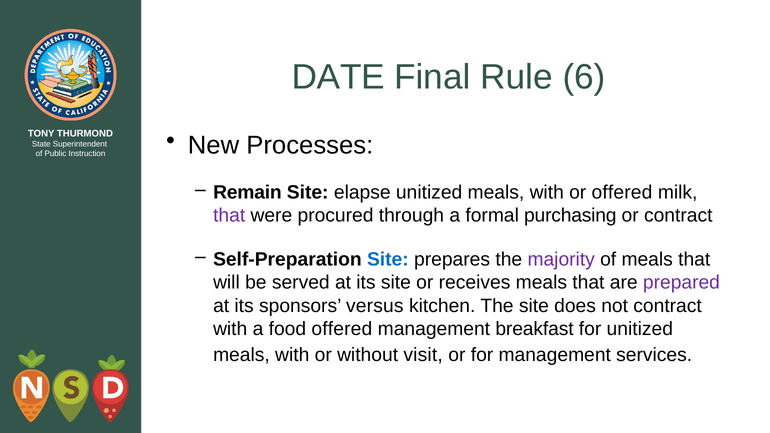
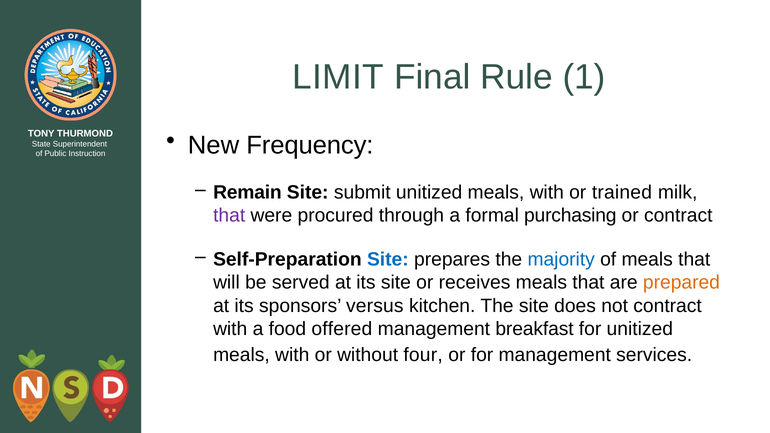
DATE: DATE -> LIMIT
6: 6 -> 1
Processes: Processes -> Frequency
elapse: elapse -> submit
or offered: offered -> trained
majority colour: purple -> blue
prepared colour: purple -> orange
visit: visit -> four
